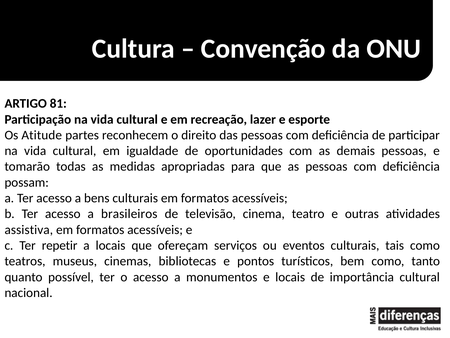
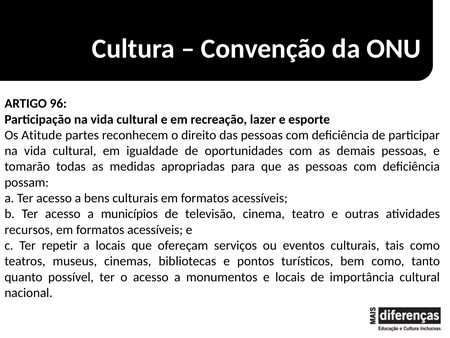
81: 81 -> 96
brasileiros: brasileiros -> municípios
assistiva: assistiva -> recursos
